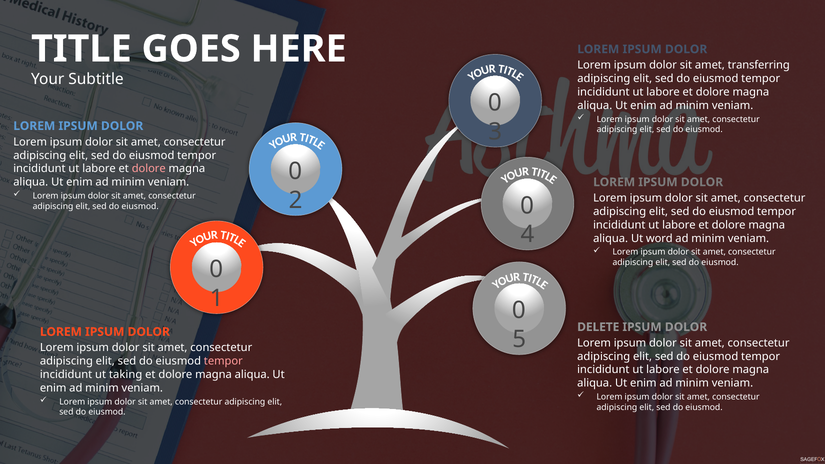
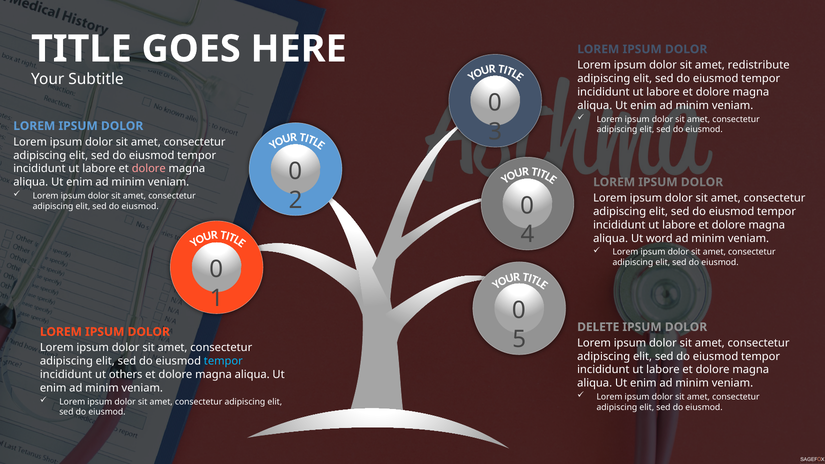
transferring: transferring -> redistribute
tempor at (223, 361) colour: pink -> light blue
taking: taking -> others
